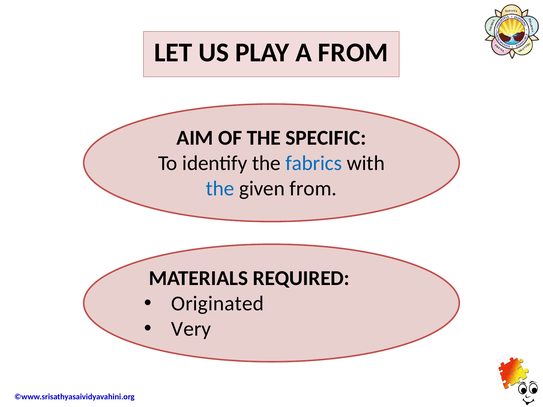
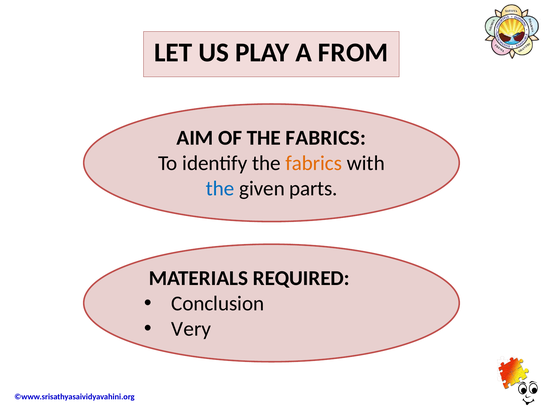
OF THE SPECIFIC: SPECIFIC -> FABRICS
fabrics at (314, 163) colour: blue -> orange
given from: from -> parts
Originated: Originated -> Conclusion
